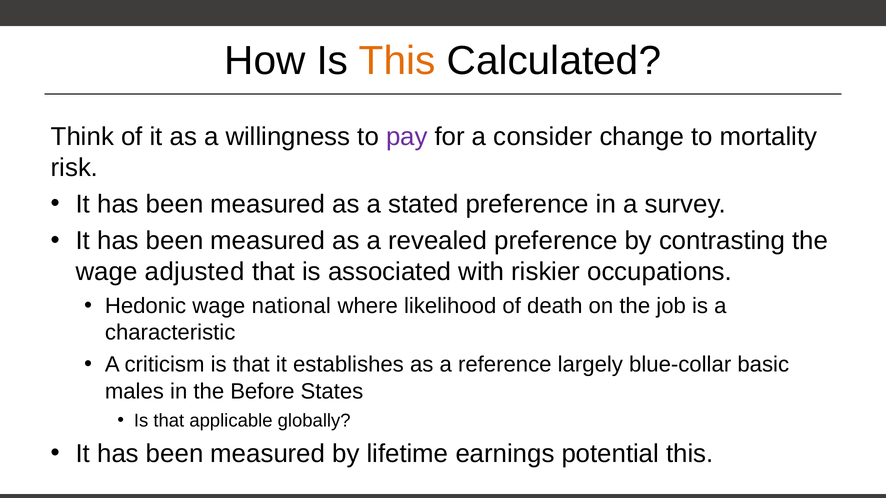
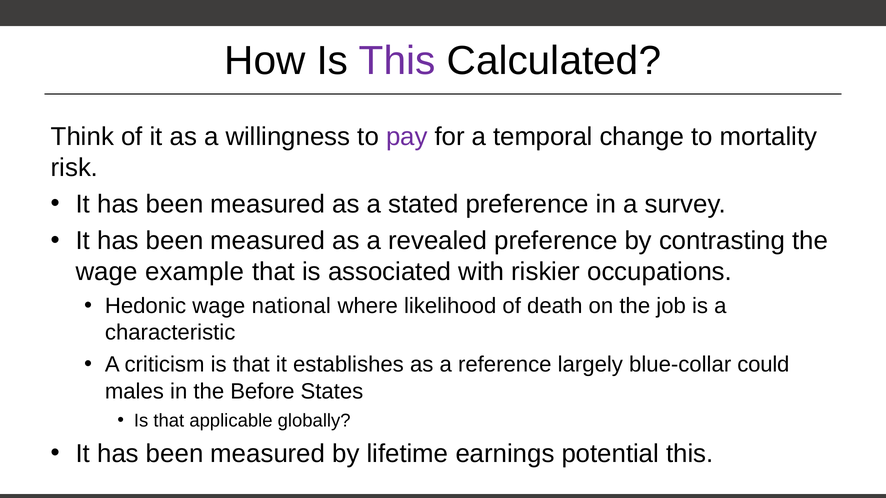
This at (397, 61) colour: orange -> purple
consider: consider -> temporal
adjusted: adjusted -> example
basic: basic -> could
